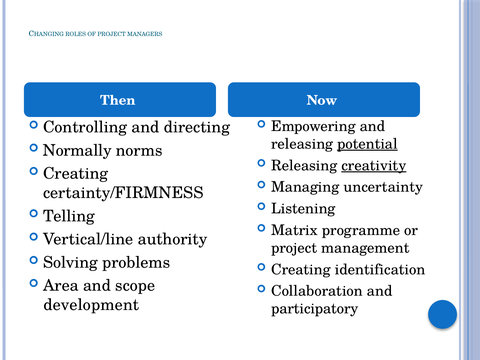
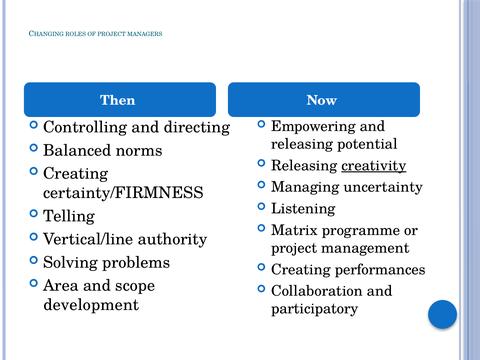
potential underline: present -> none
Normally: Normally -> Balanced
identification: identification -> performances
